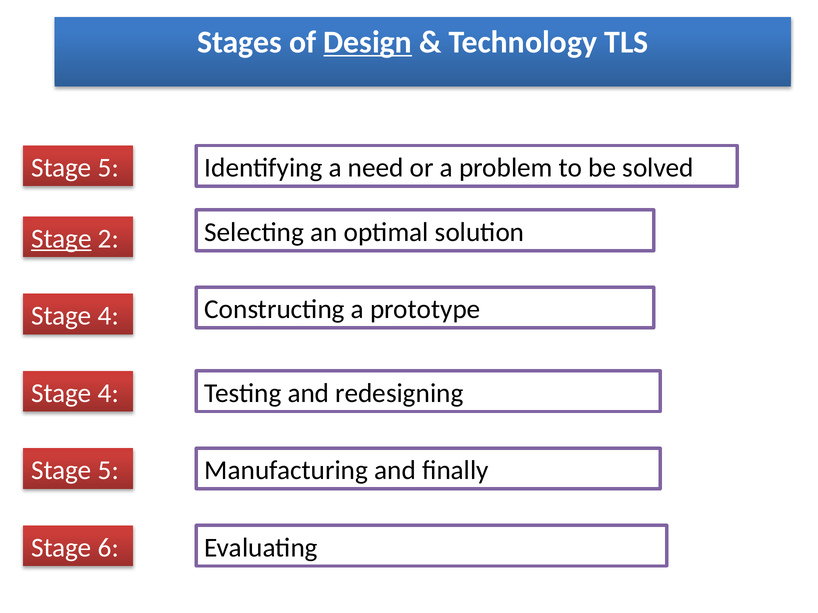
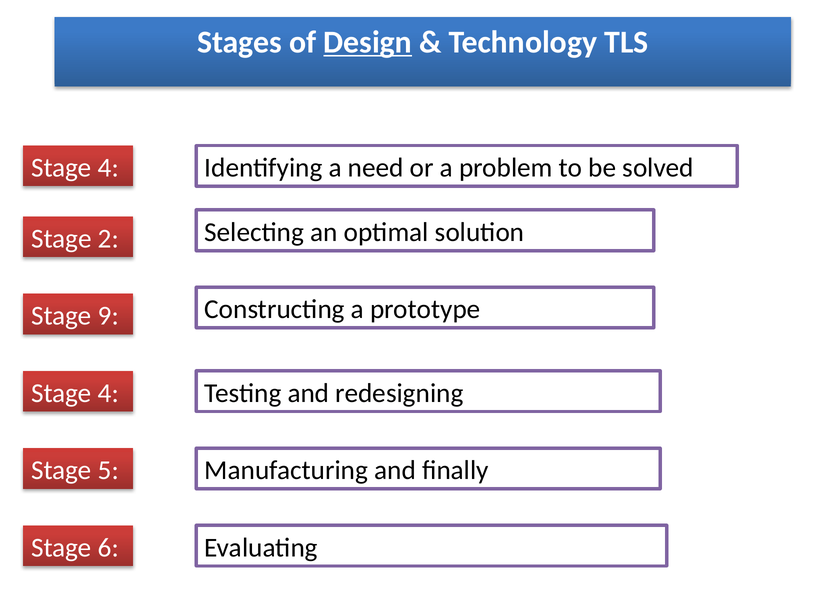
5 at (108, 168): 5 -> 4
Stage at (61, 239) underline: present -> none
4 at (108, 316): 4 -> 9
